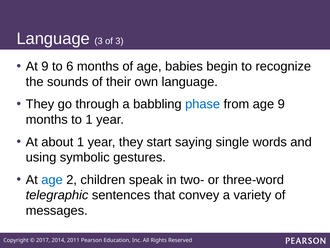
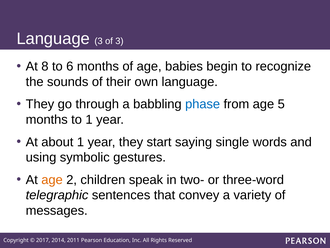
At 9: 9 -> 8
age 9: 9 -> 5
age at (52, 179) colour: blue -> orange
